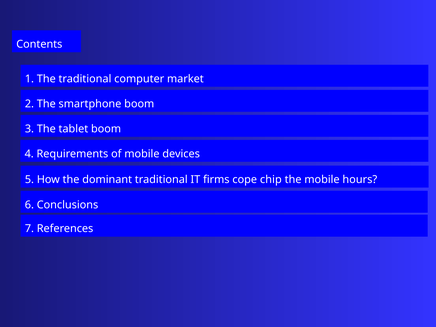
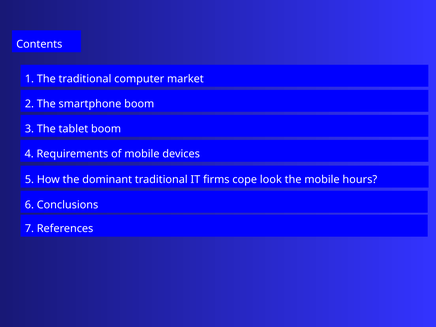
chip: chip -> look
